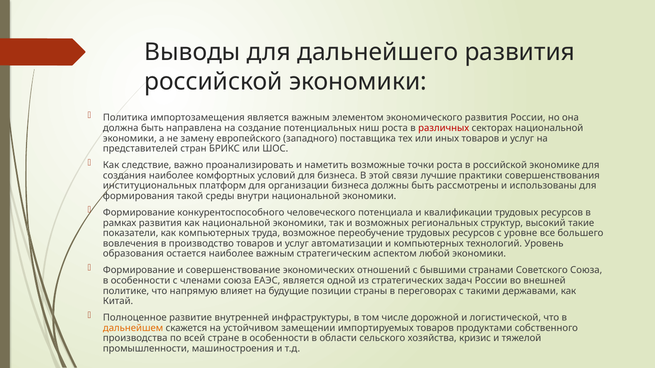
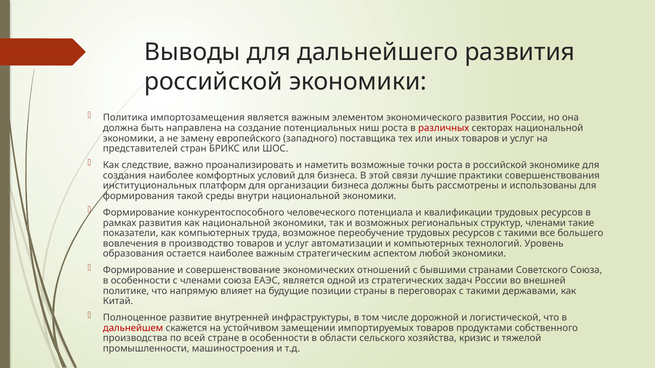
структур высокий: высокий -> членами
ресурсов с уровне: уровне -> такими
дальнейшем colour: orange -> red
